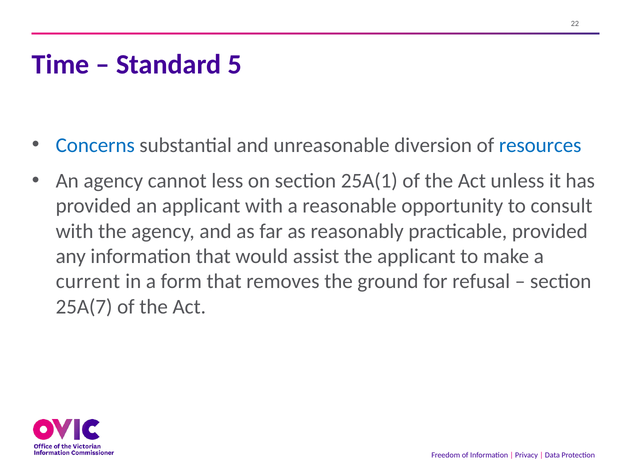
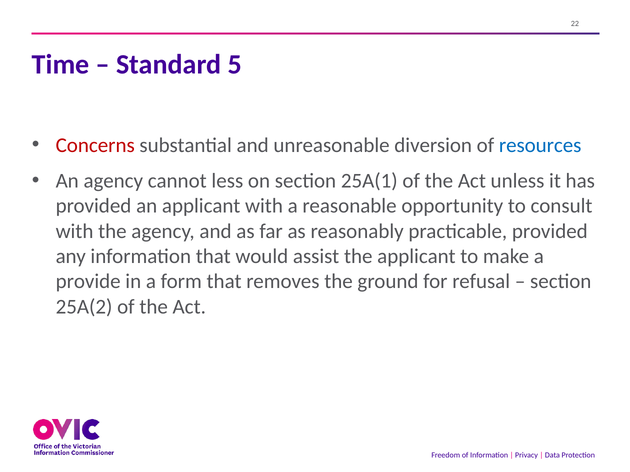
Concerns colour: blue -> red
current: current -> provide
25A(7: 25A(7 -> 25A(2
